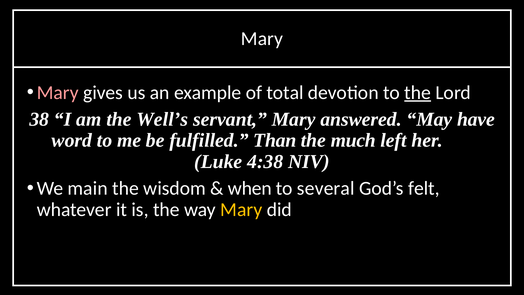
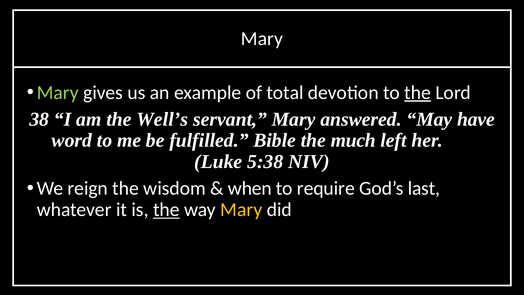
Mary at (58, 92) colour: pink -> light green
Than: Than -> Bible
4:38: 4:38 -> 5:38
main: main -> reign
several: several -> require
felt: felt -> last
the at (166, 210) underline: none -> present
